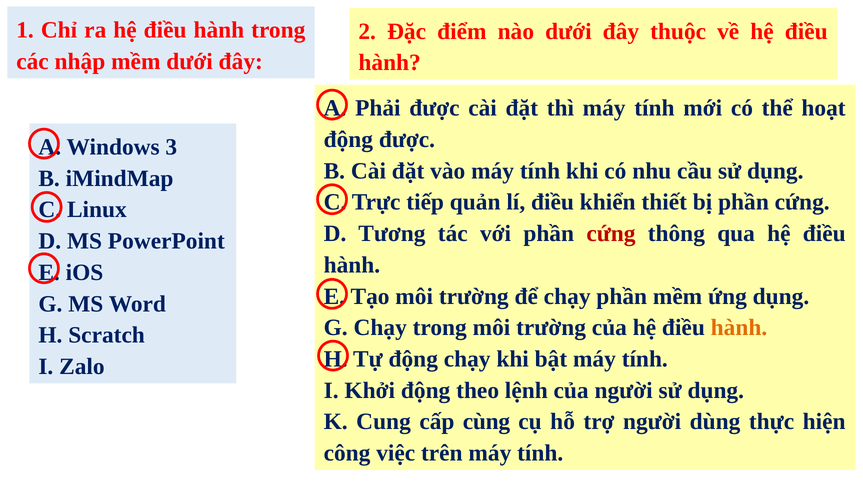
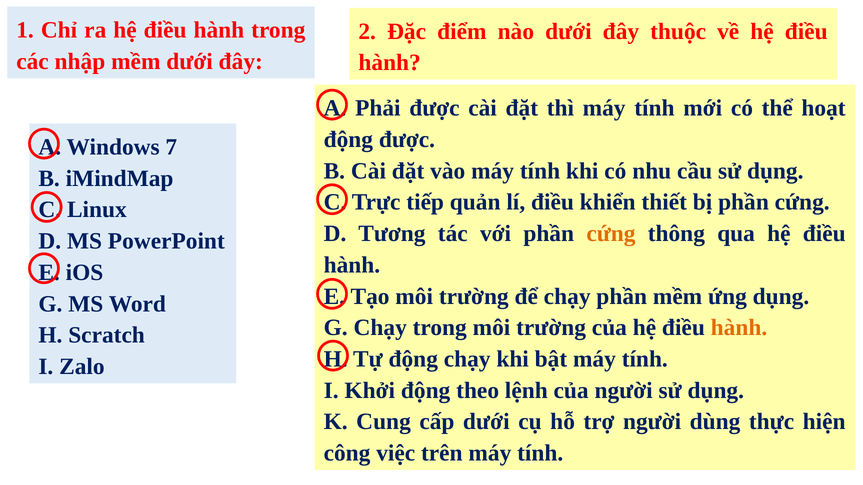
3: 3 -> 7
cứng at (611, 234) colour: red -> orange
cấp cùng: cùng -> dưới
